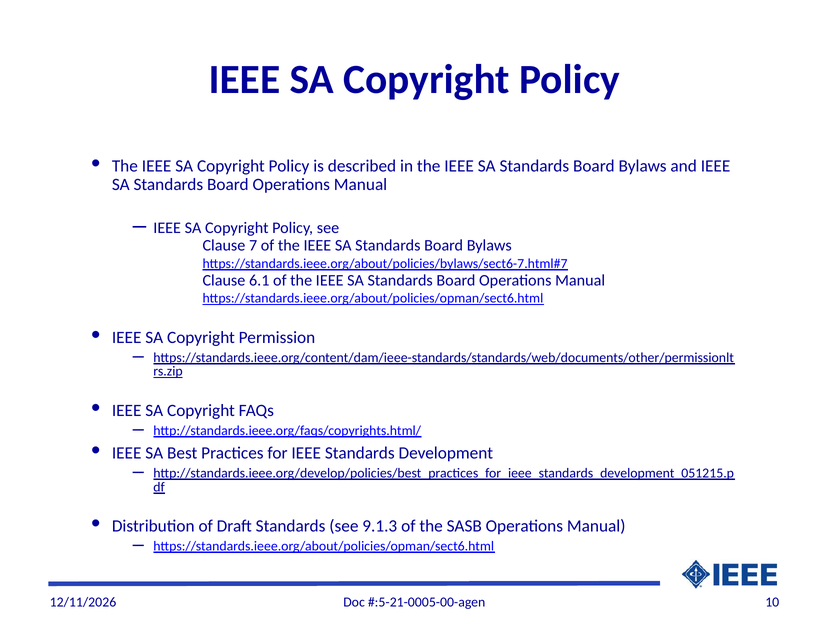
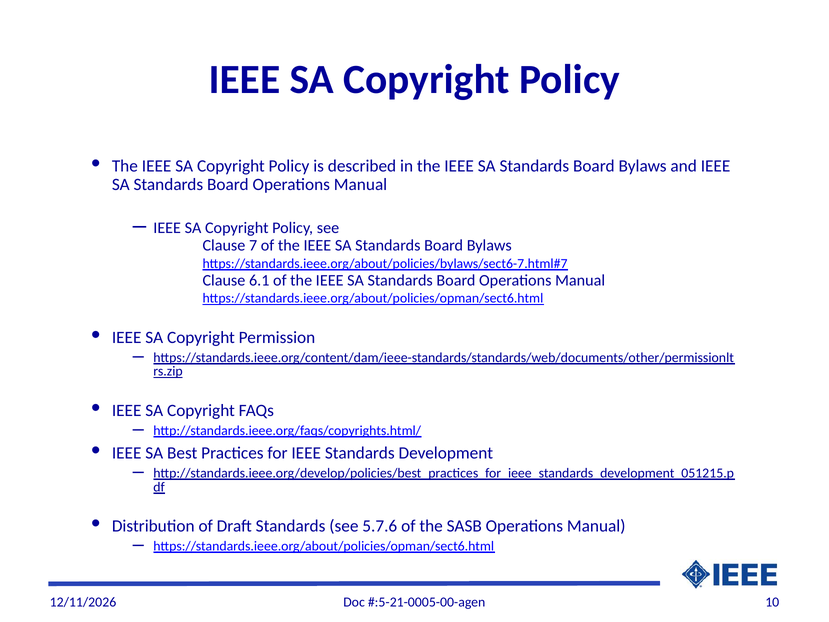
9.1.3: 9.1.3 -> 5.7.6
